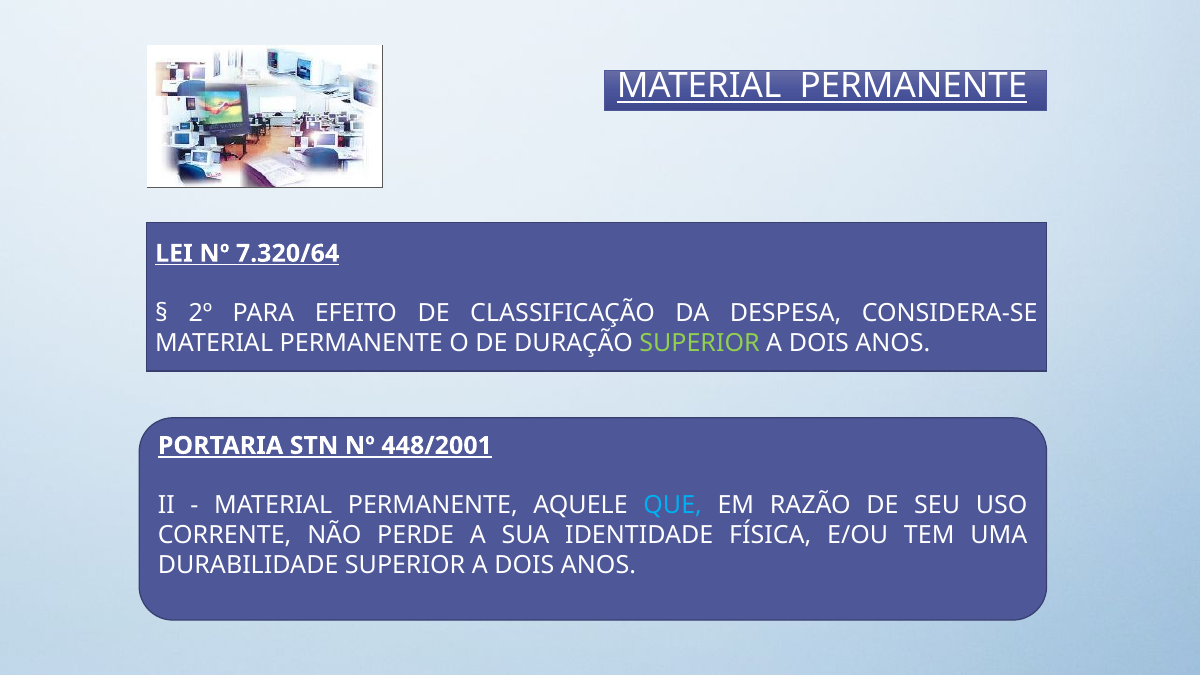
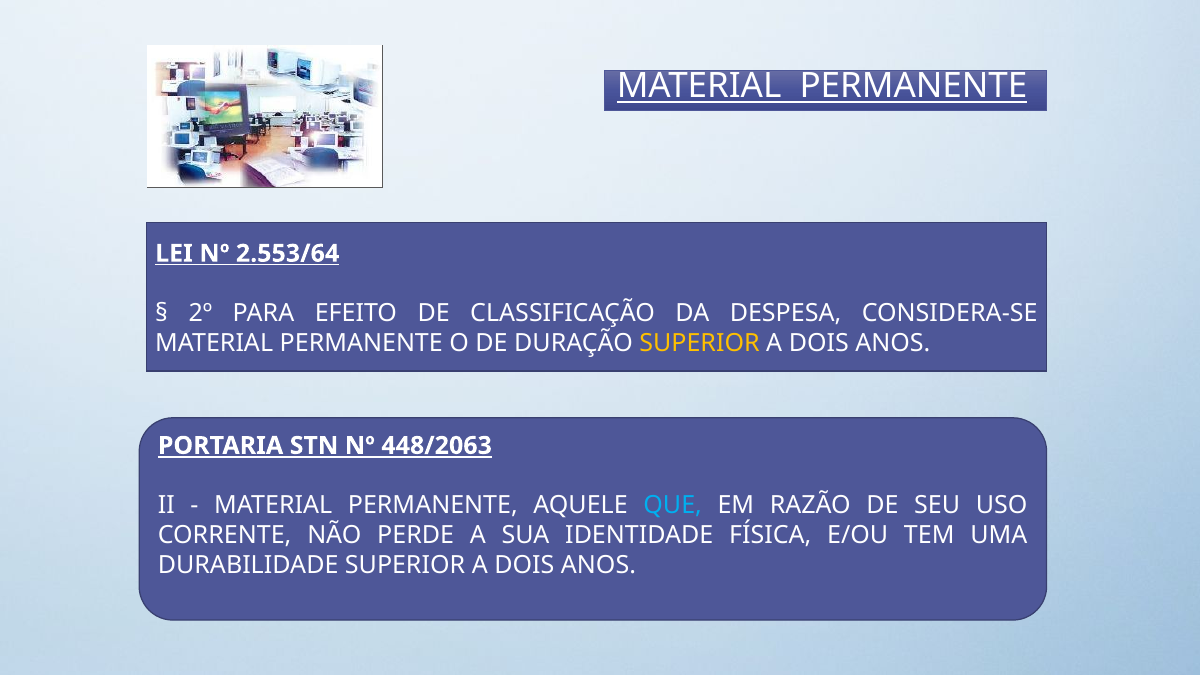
7.320/64: 7.320/64 -> 2.553/64
SUPERIOR at (699, 344) colour: light green -> yellow
448/2001: 448/2001 -> 448/2063
